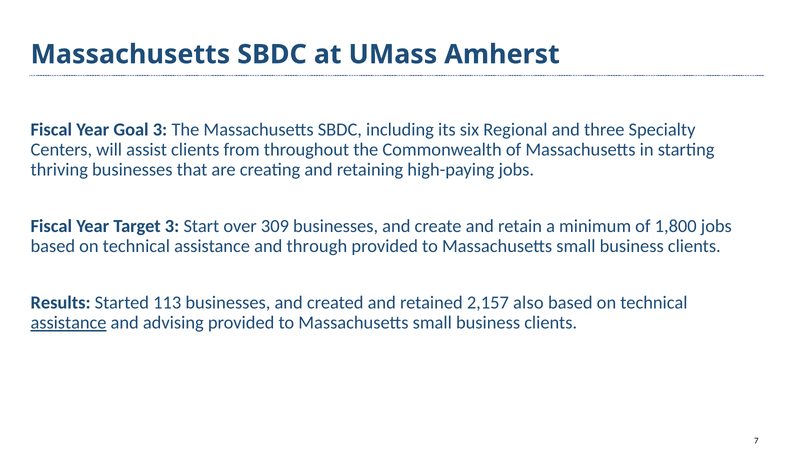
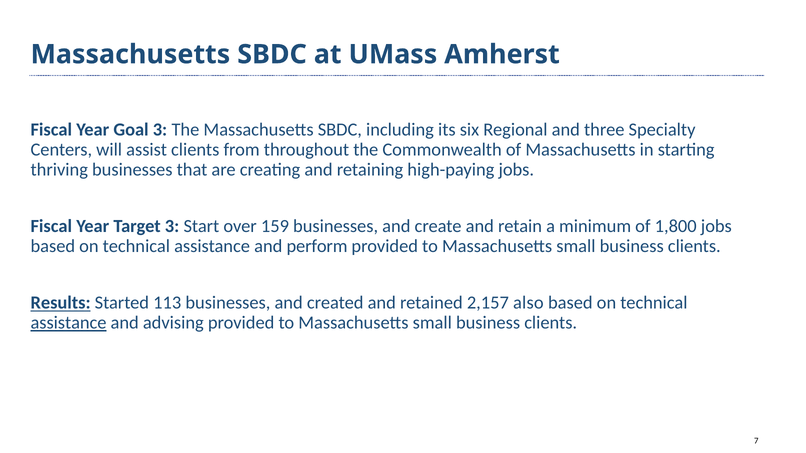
309: 309 -> 159
through: through -> perform
Results underline: none -> present
